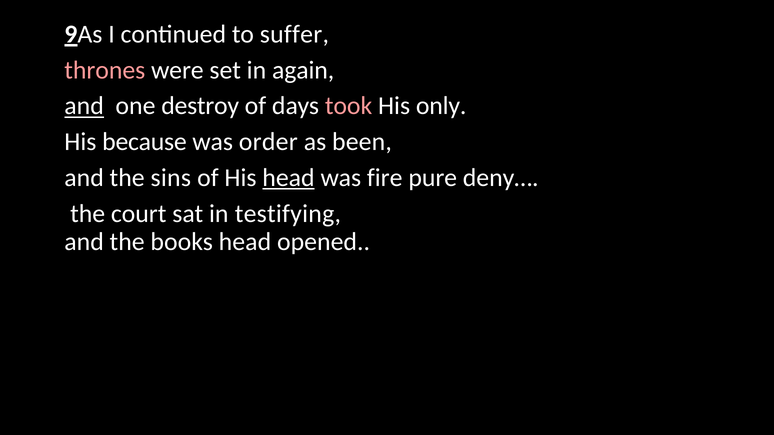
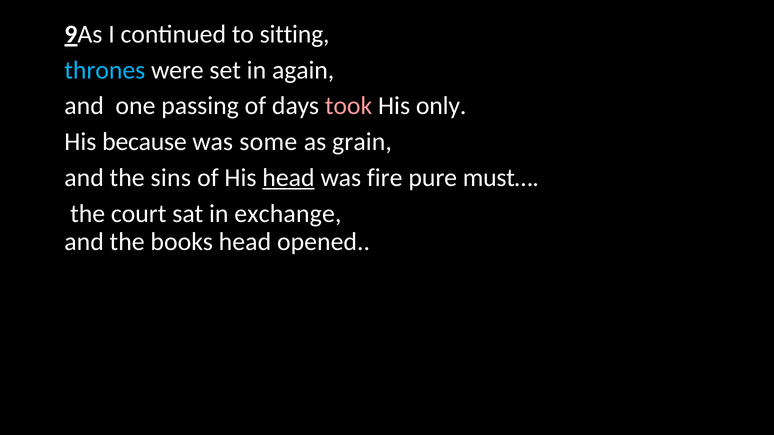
suffer: suffer -> sitting
thrones colour: pink -> light blue
and at (84, 106) underline: present -> none
destroy: destroy -> passing
order: order -> some
been: been -> grain
deny…: deny… -> must…
testifying: testifying -> exchange
